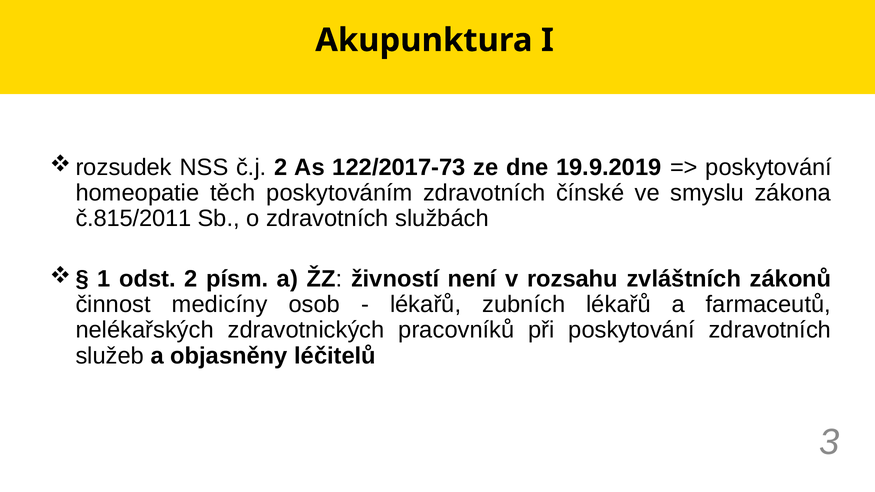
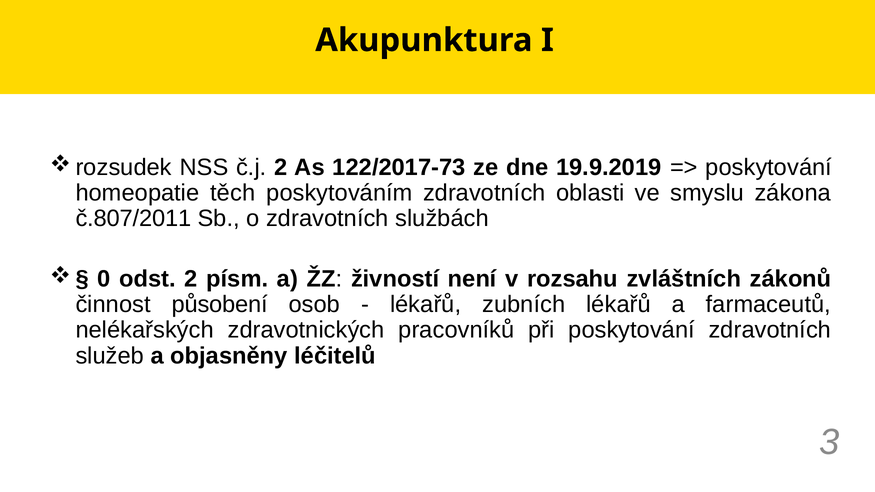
čínské: čínské -> oblasti
č.815/2011: č.815/2011 -> č.807/2011
1: 1 -> 0
medicíny: medicíny -> působení
